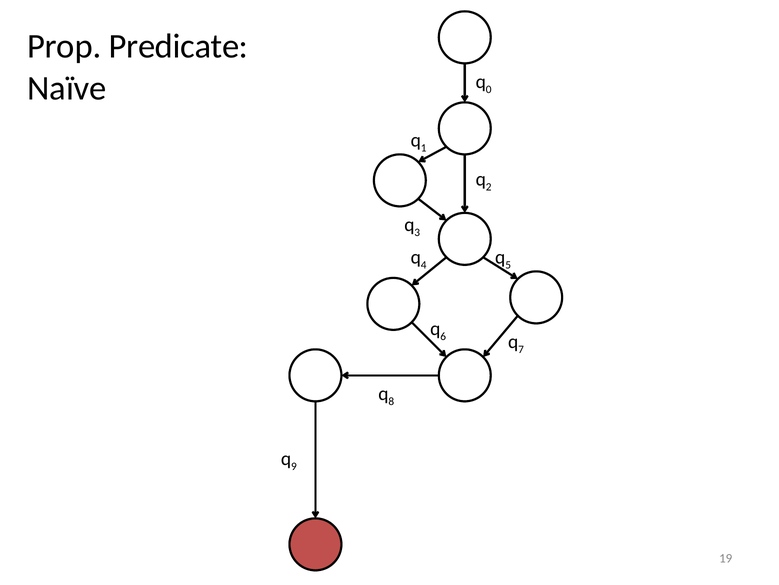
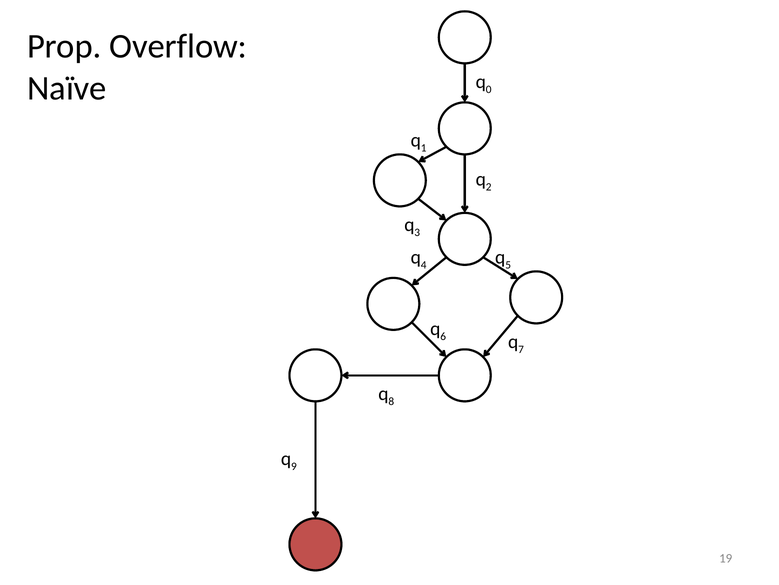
Predicate: Predicate -> Overflow
